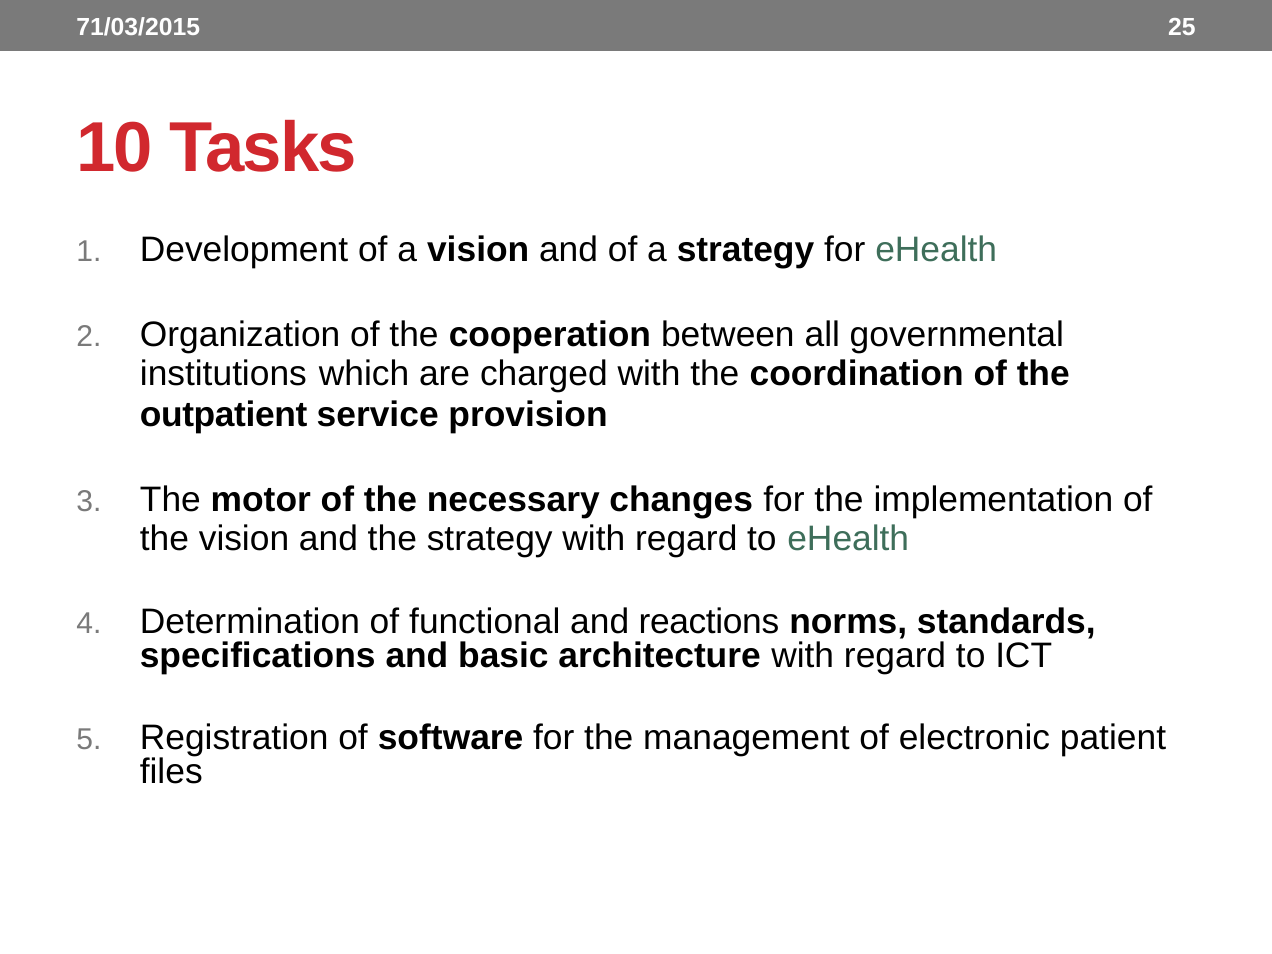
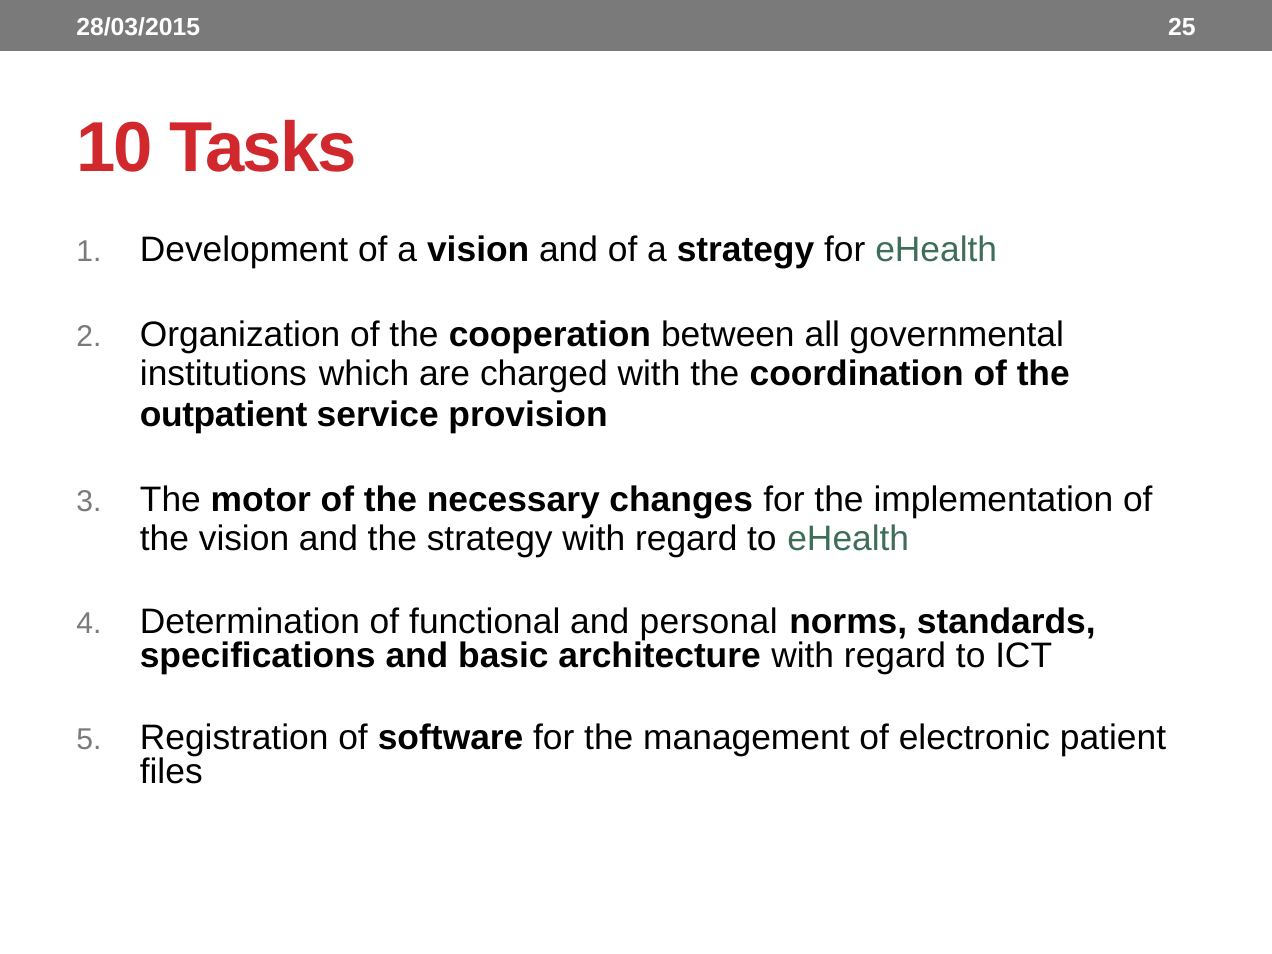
71/03/2015: 71/03/2015 -> 28/03/2015
reactions: reactions -> personal
